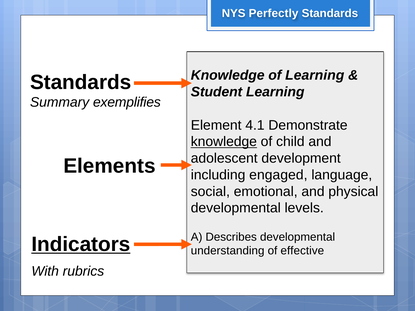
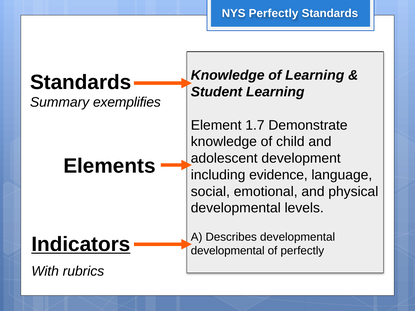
4.1: 4.1 -> 1.7
knowledge at (224, 142) underline: present -> none
engaged: engaged -> evidence
understanding at (228, 251): understanding -> developmental
of effective: effective -> perfectly
